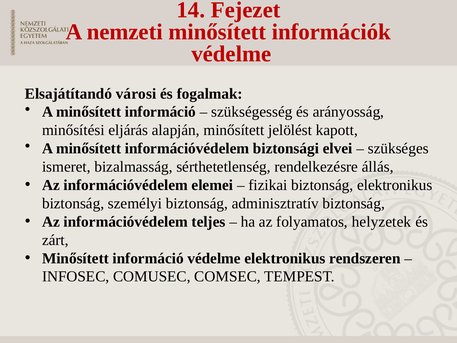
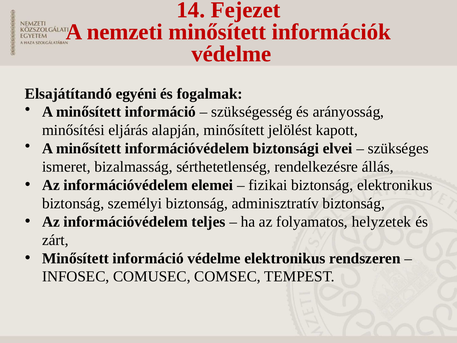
városi: városi -> egyéni
